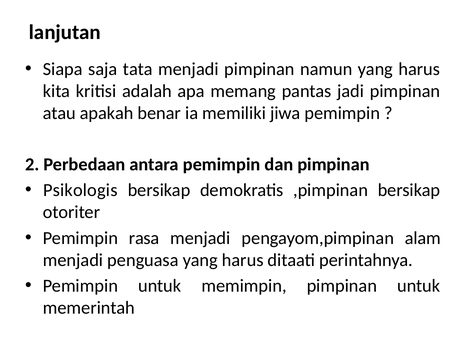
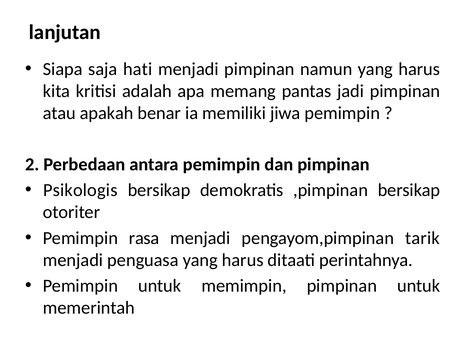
tata: tata -> hati
alam: alam -> tarik
